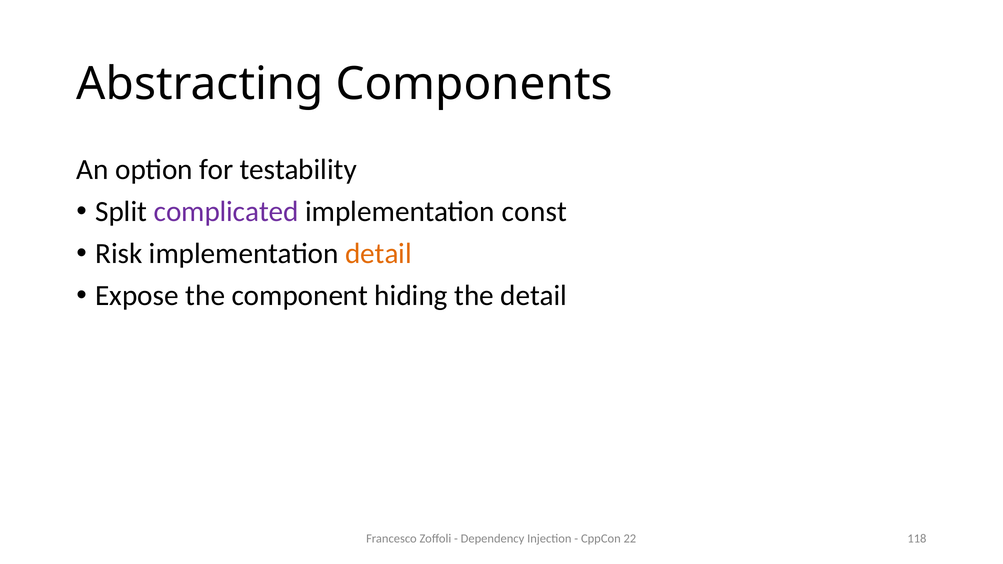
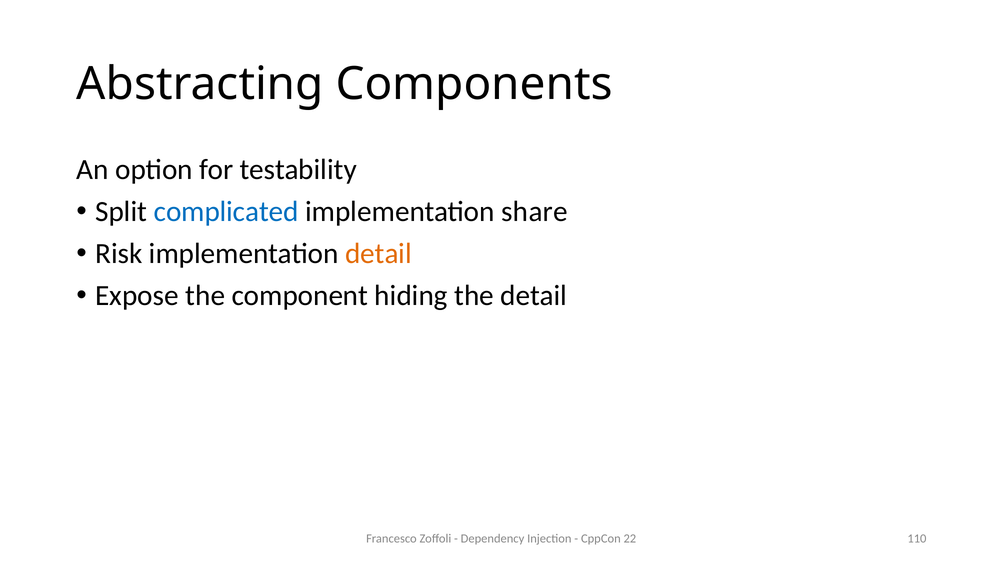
complicated colour: purple -> blue
const: const -> share
118: 118 -> 110
